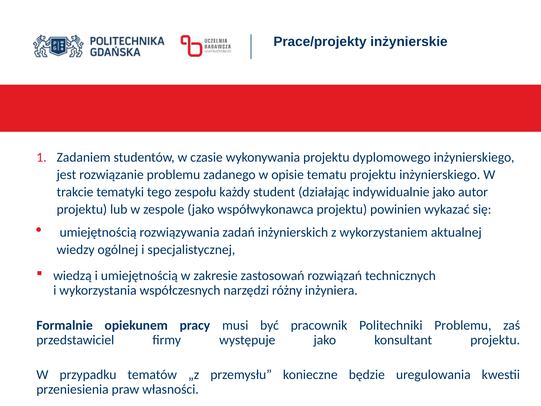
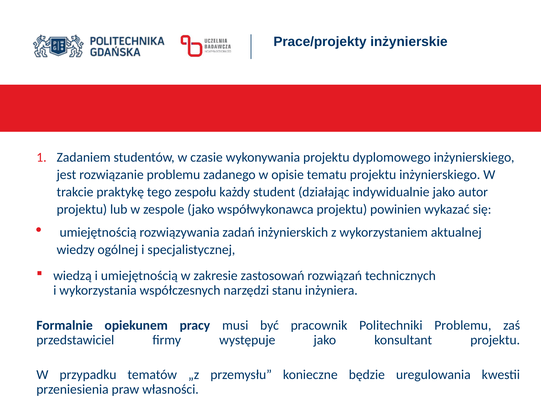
tematyki: tematyki -> praktykę
różny: różny -> stanu
